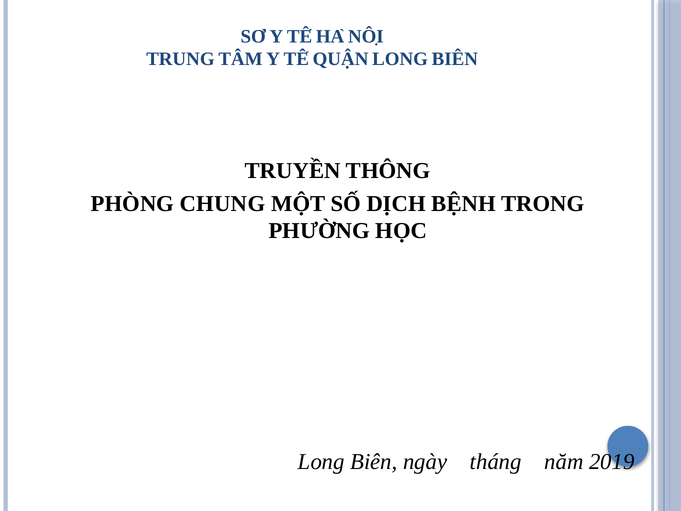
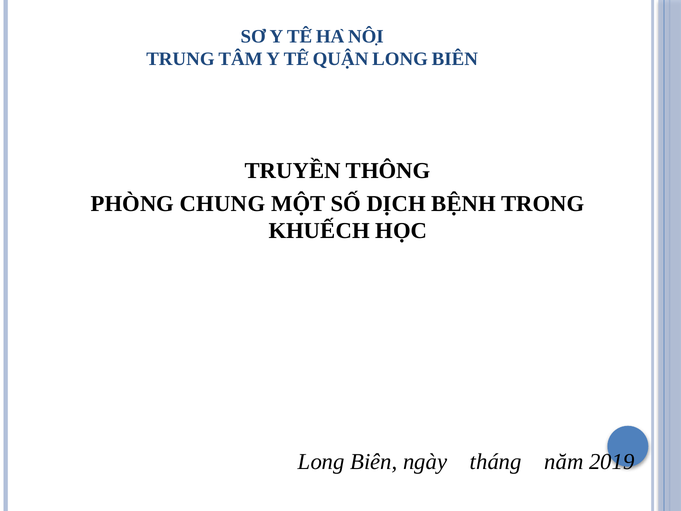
PHƯỜNG: PHƯỜNG -> KHUẾCH
